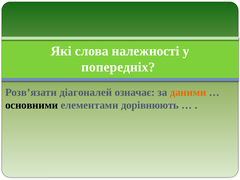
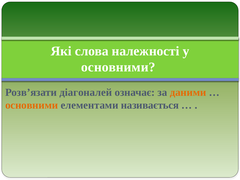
попередніх at (118, 67): попередніх -> основними
основними at (32, 105) colour: black -> orange
дорівнюють: дорівнюють -> називається
